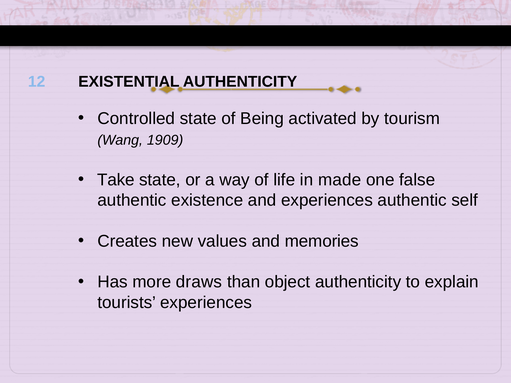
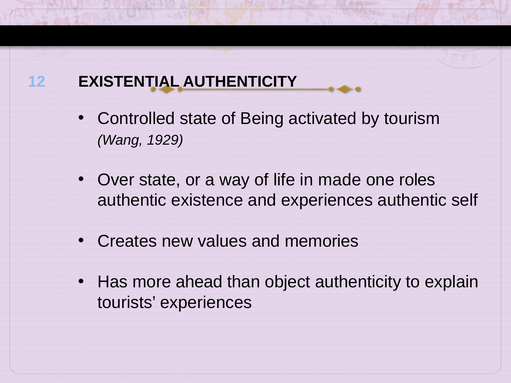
1909: 1909 -> 1929
Take: Take -> Over
false: false -> roles
draws: draws -> ahead
